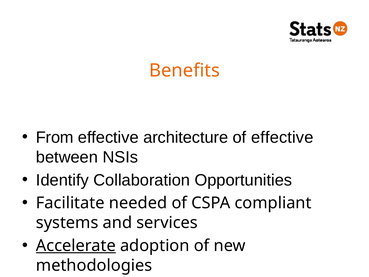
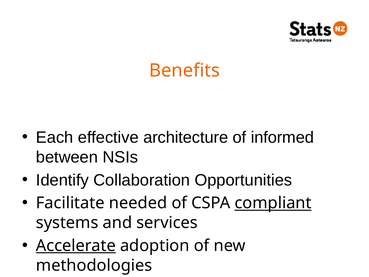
From: From -> Each
of effective: effective -> informed
compliant underline: none -> present
